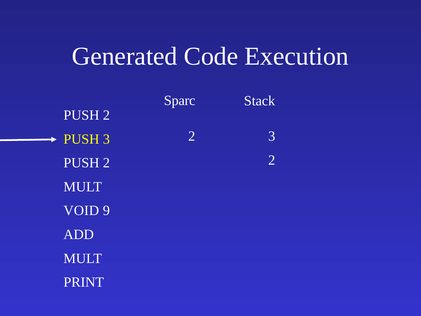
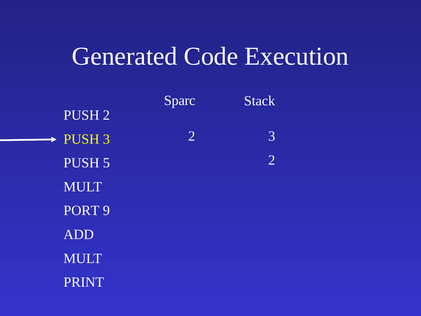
2 at (106, 163): 2 -> 5
VOID: VOID -> PORT
